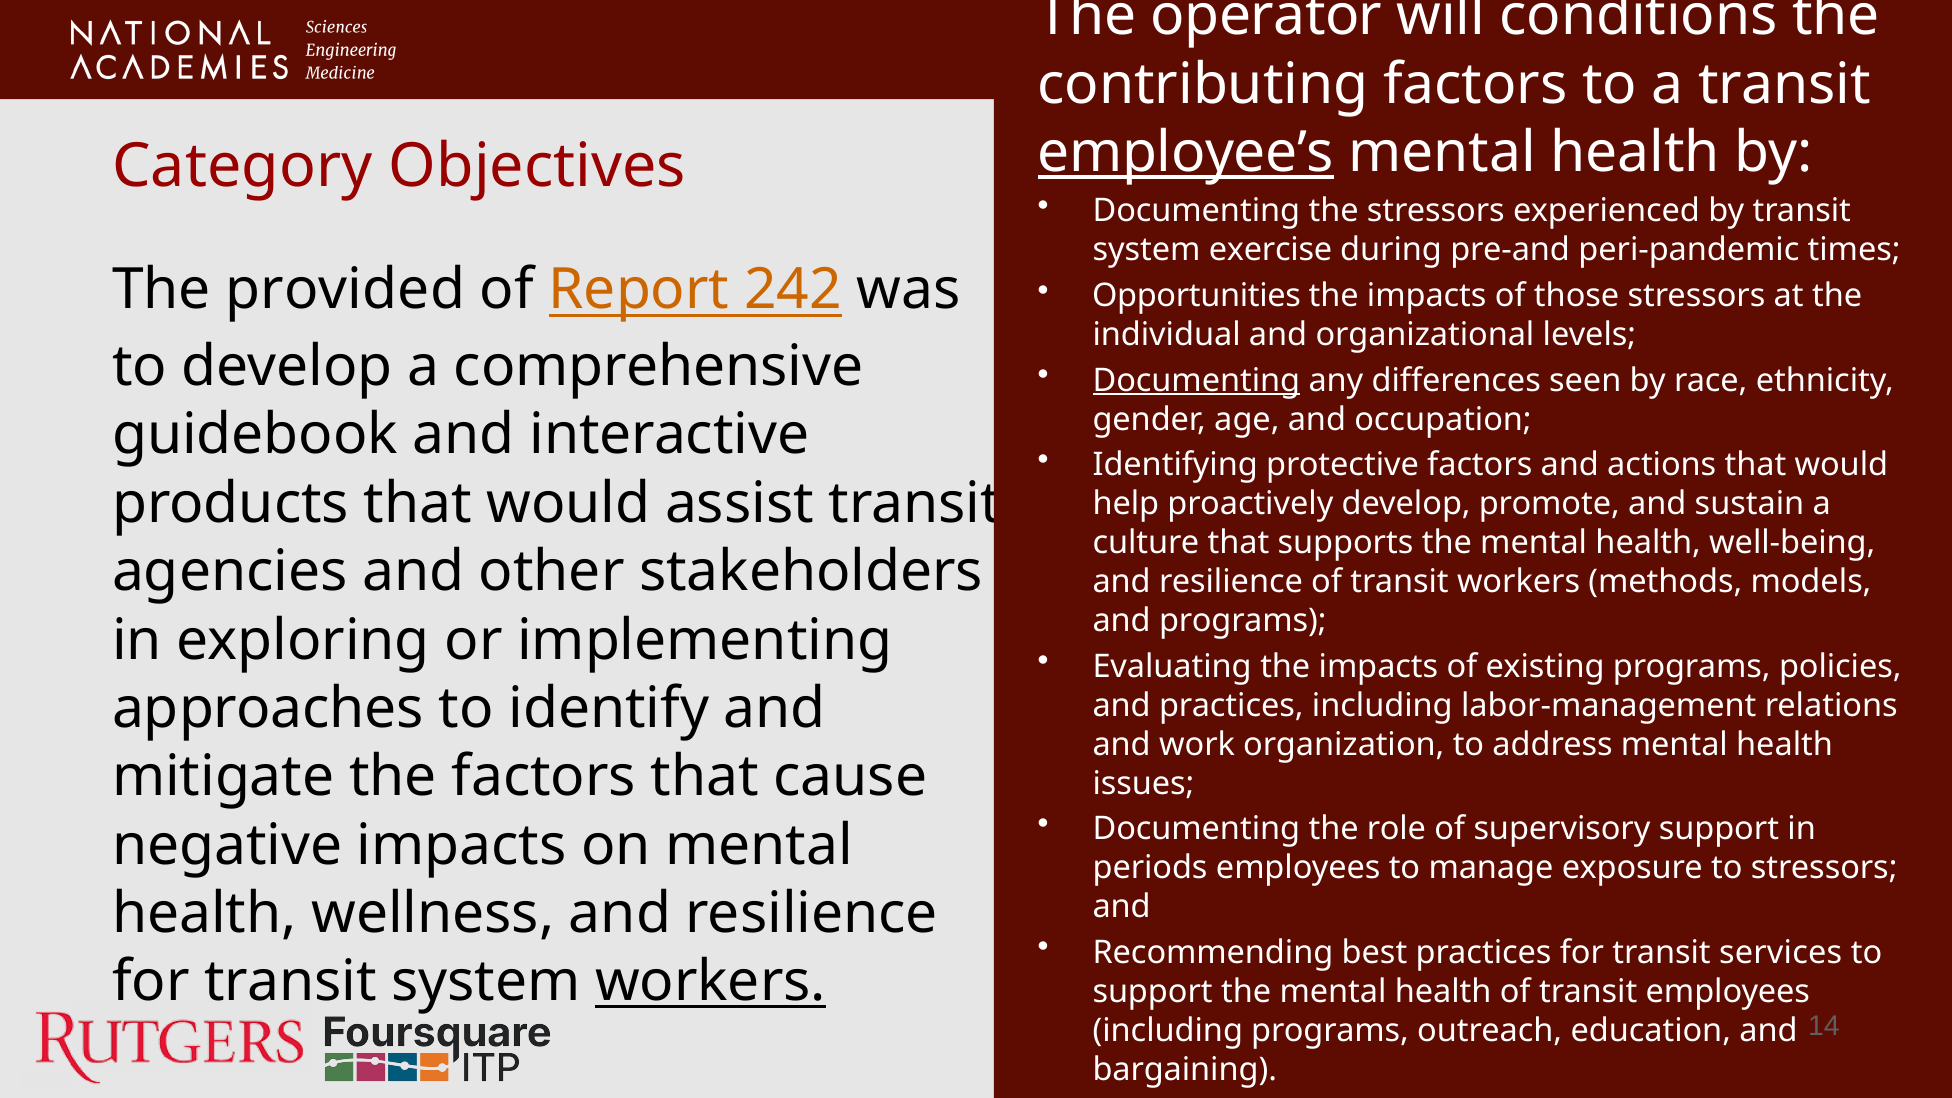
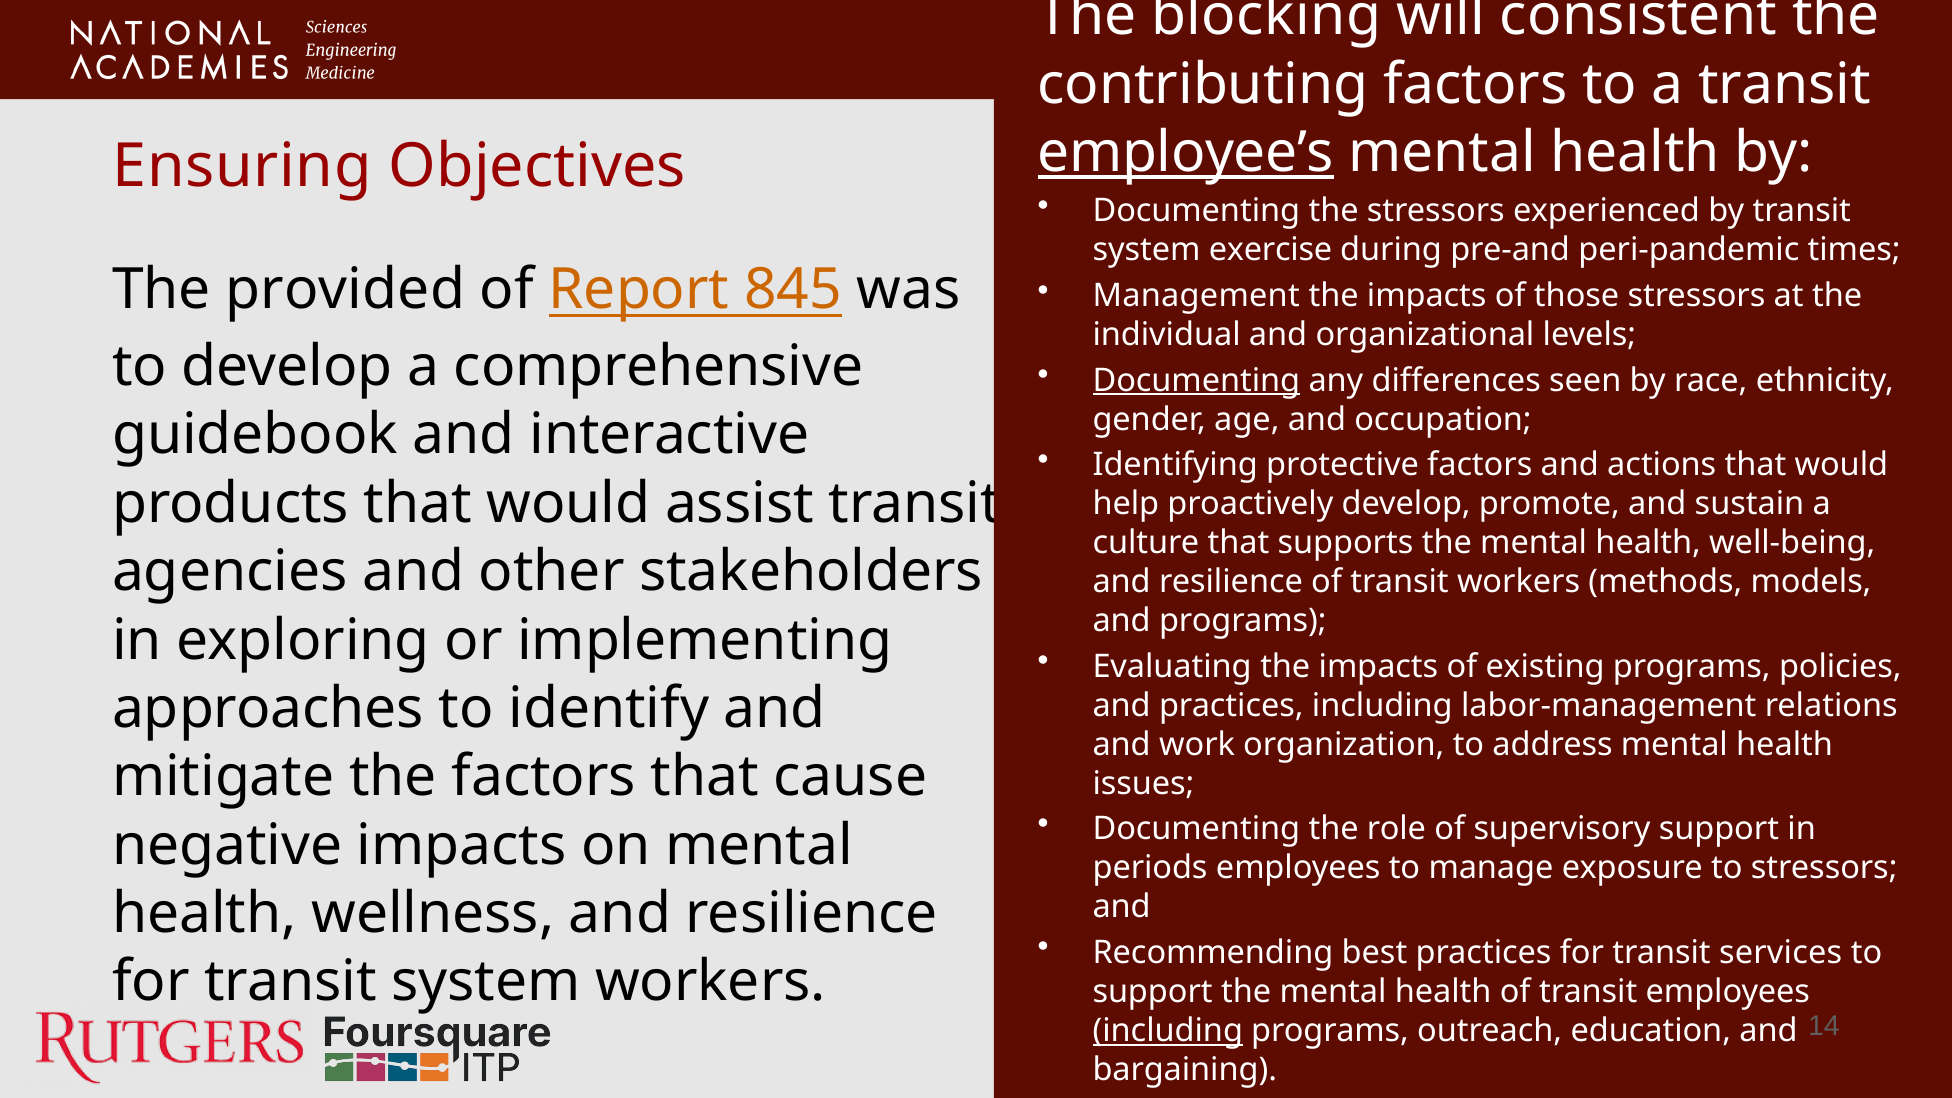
operator: operator -> blocking
conditions: conditions -> consistent
Category: Category -> Ensuring
242: 242 -> 845
Opportunities: Opportunities -> Management
workers at (711, 982) underline: present -> none
including at (1168, 1031) underline: none -> present
